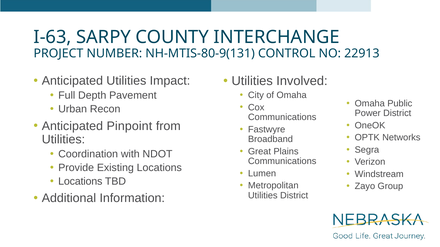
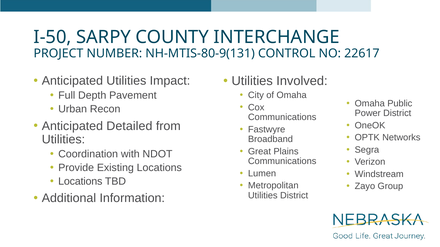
I-63: I-63 -> I-50
22913: 22913 -> 22617
Pinpoint: Pinpoint -> Detailed
